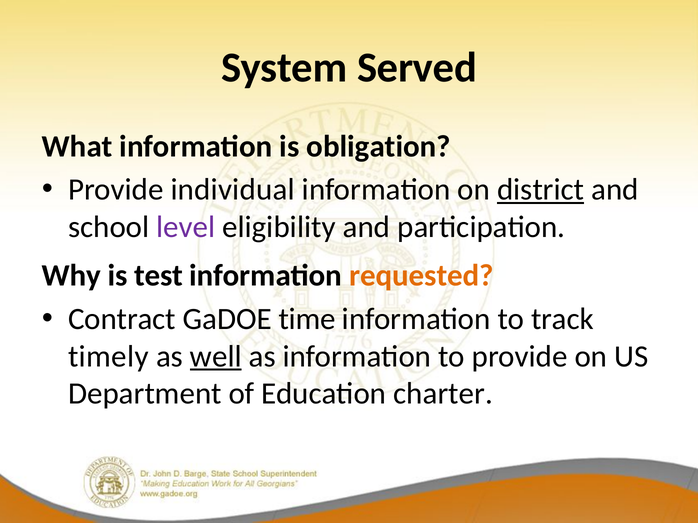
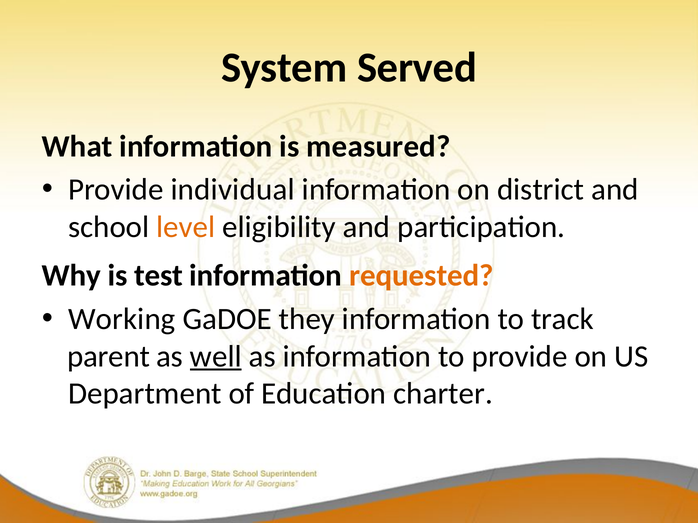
obligation: obligation -> measured
district underline: present -> none
level colour: purple -> orange
Contract: Contract -> Working
time: time -> they
timely: timely -> parent
